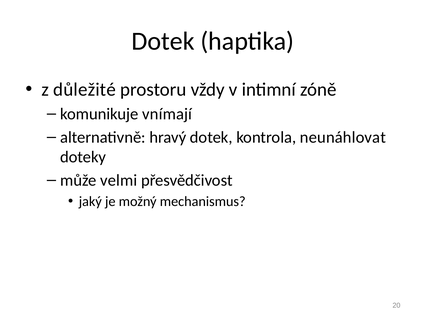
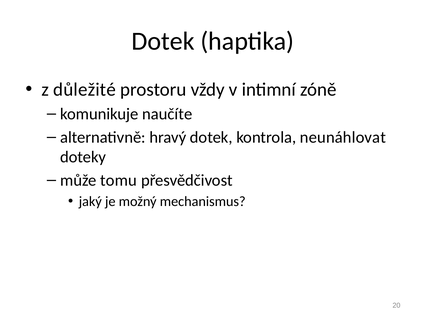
vnímají: vnímají -> naučíte
velmi: velmi -> tomu
